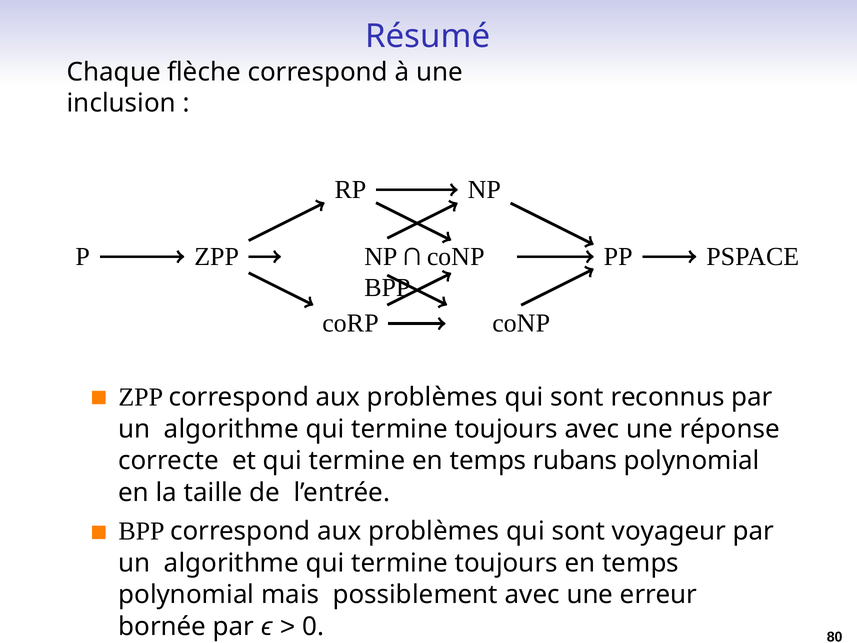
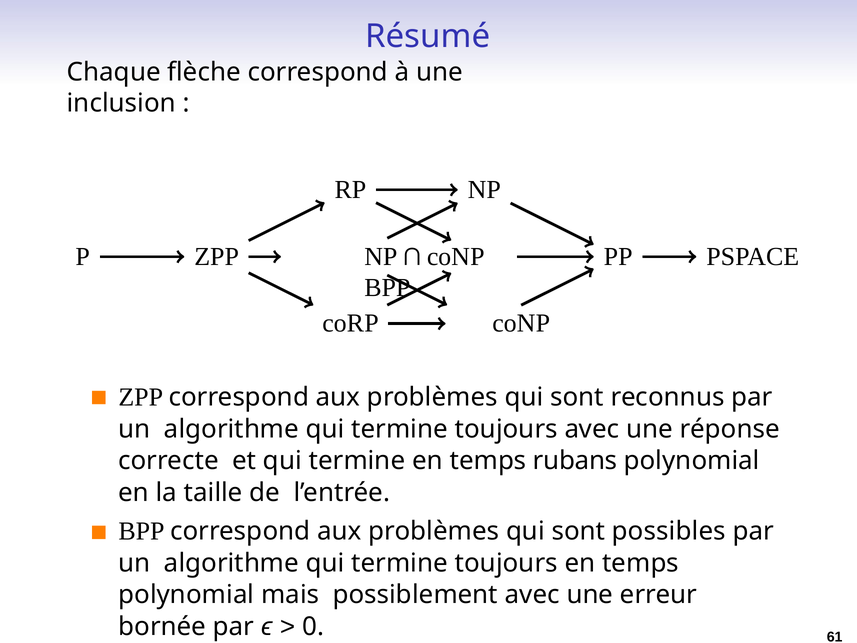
voyageur: voyageur -> possibles
80: 80 -> 61
